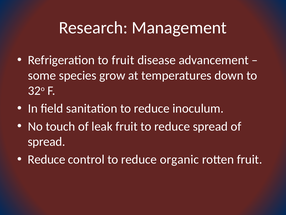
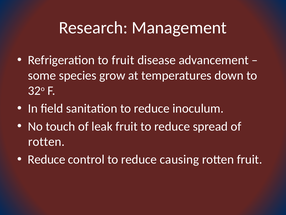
spread at (47, 141): spread -> rotten
organic: organic -> causing
